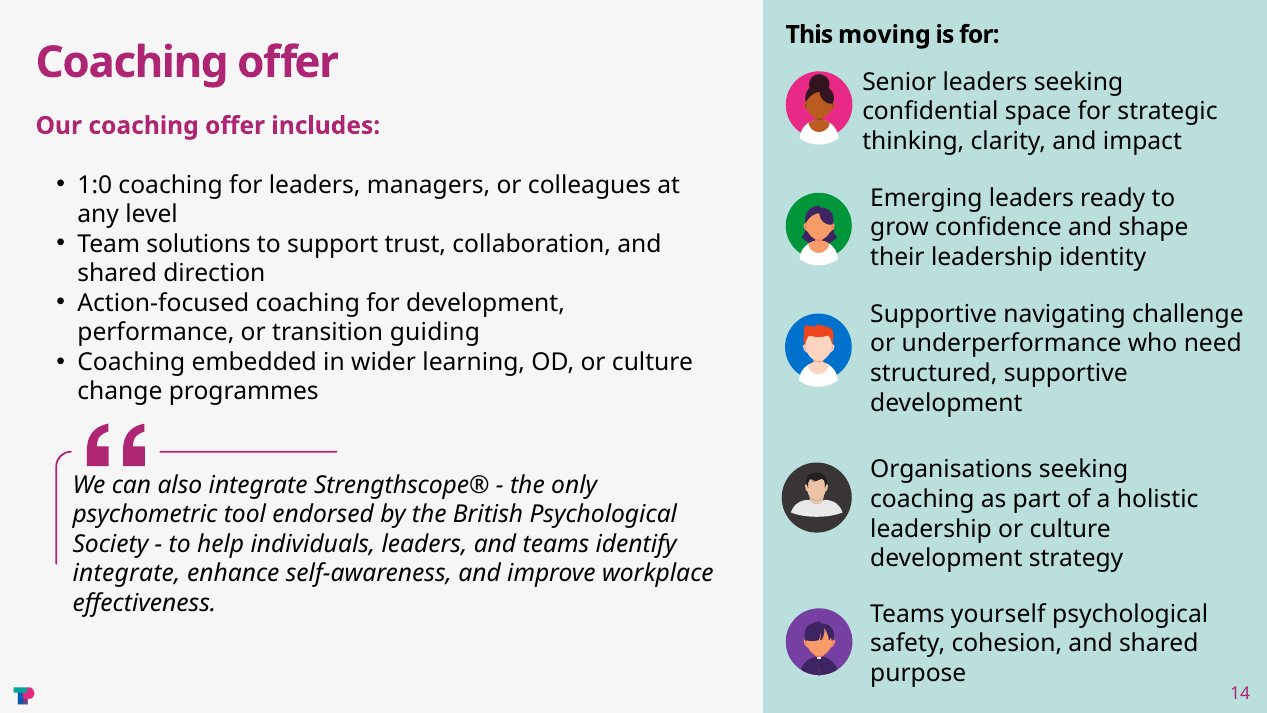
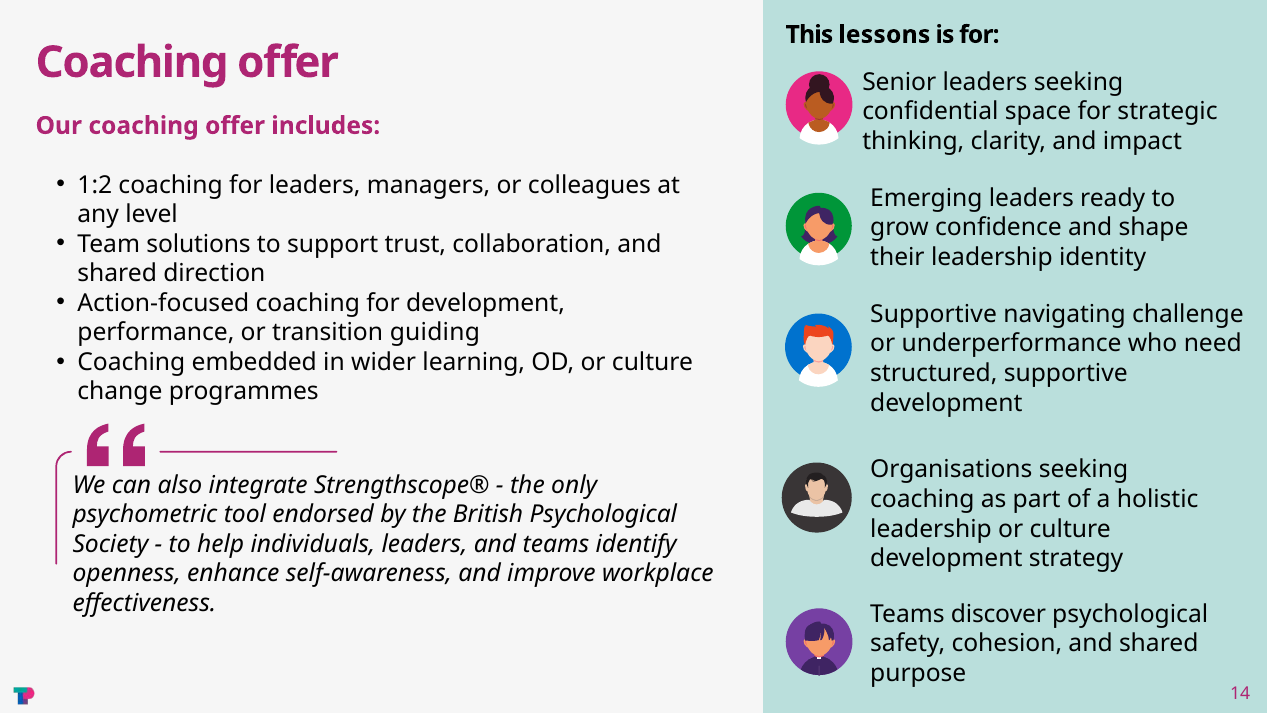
moving: moving -> lessons
1:0: 1:0 -> 1:2
integrate at (127, 573): integrate -> openness
yourself: yourself -> discover
